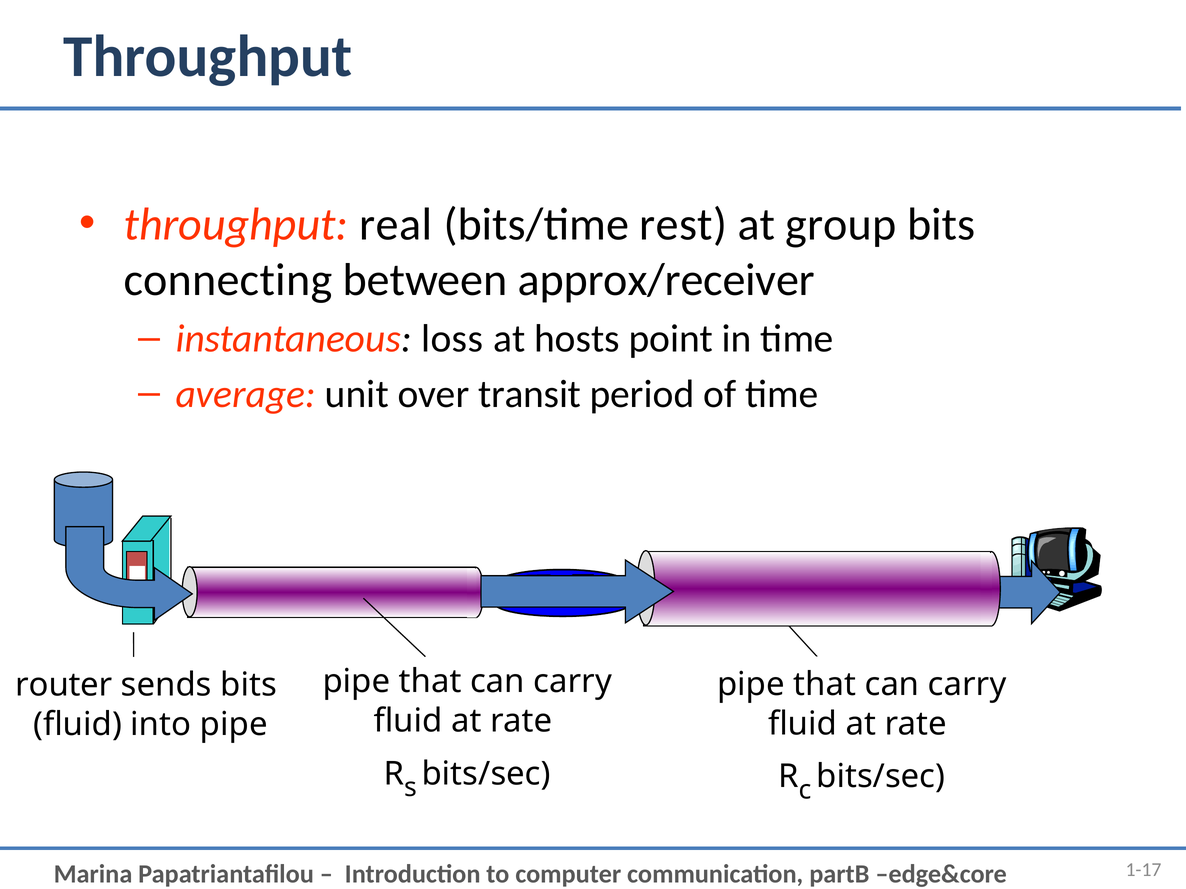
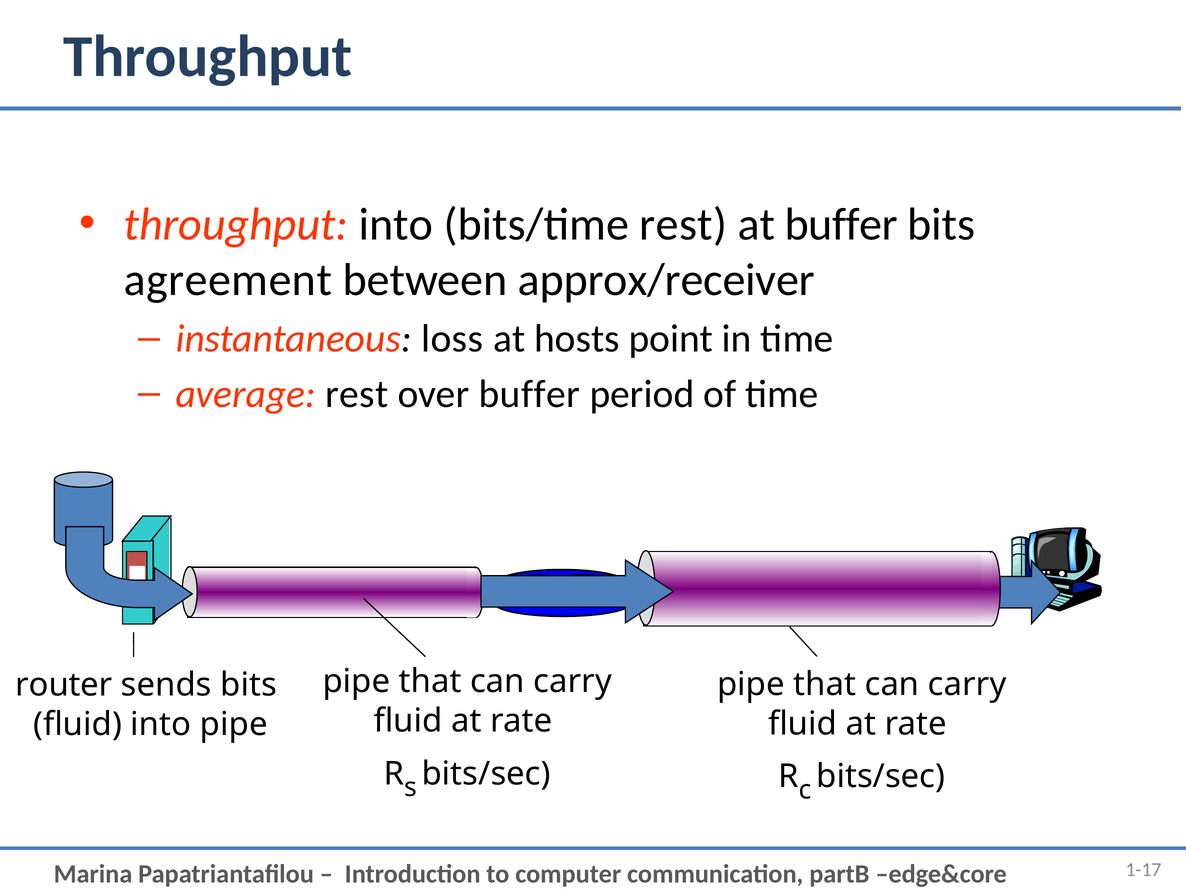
throughput real: real -> into
at group: group -> buffer
connecting: connecting -> agreement
average unit: unit -> rest
over transit: transit -> buffer
